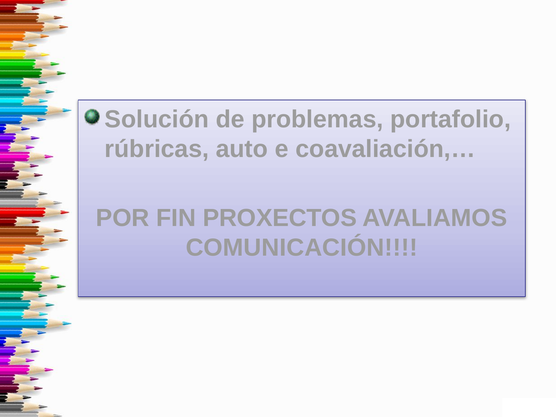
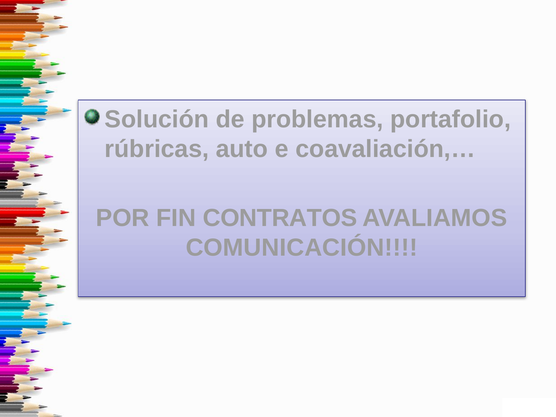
PROXECTOS: PROXECTOS -> CONTRATOS
